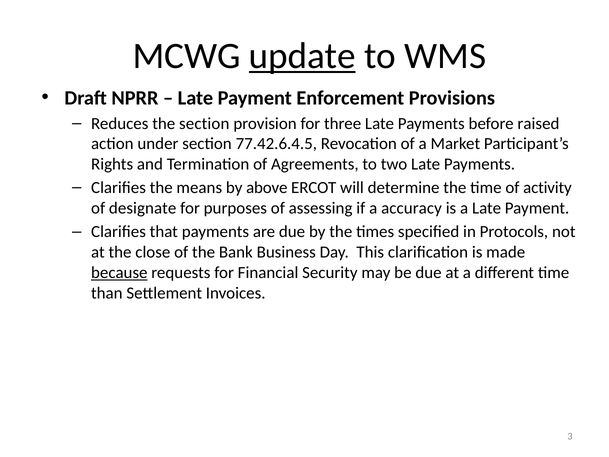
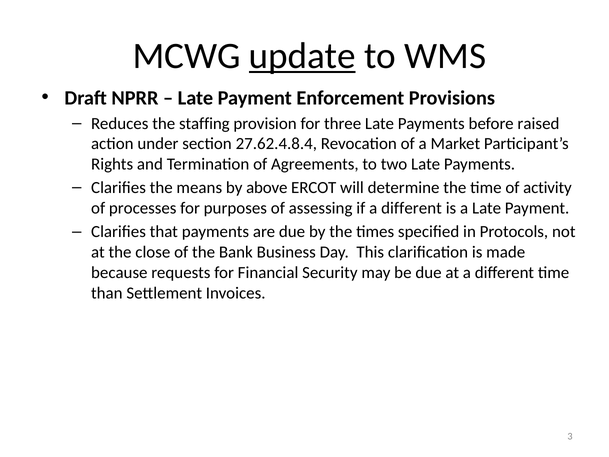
the section: section -> staffing
77.42.6.4.5: 77.42.6.4.5 -> 27.62.4.8.4
designate: designate -> processes
if a accuracy: accuracy -> different
because underline: present -> none
